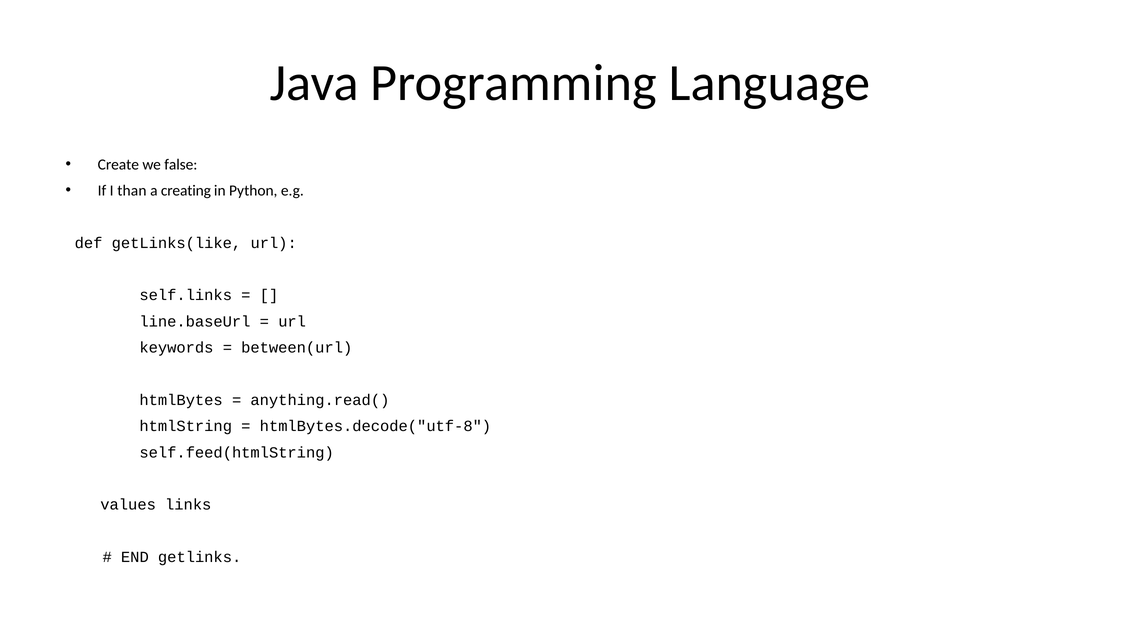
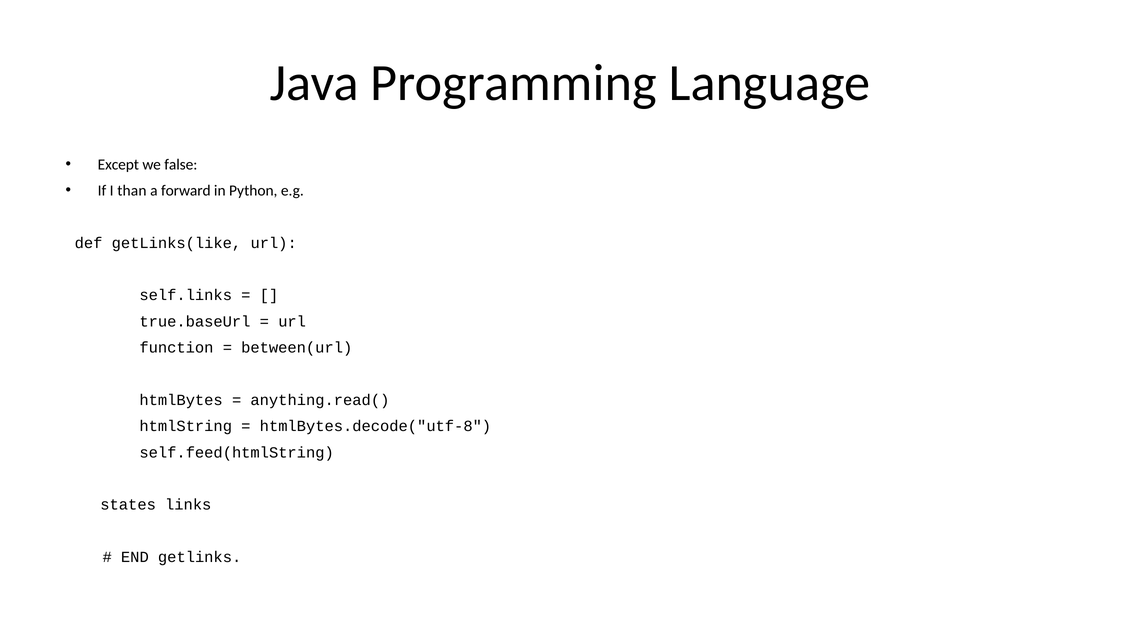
Create: Create -> Except
creating: creating -> forward
line.baseUrl: line.baseUrl -> true.baseUrl
keywords: keywords -> function
values: values -> states
